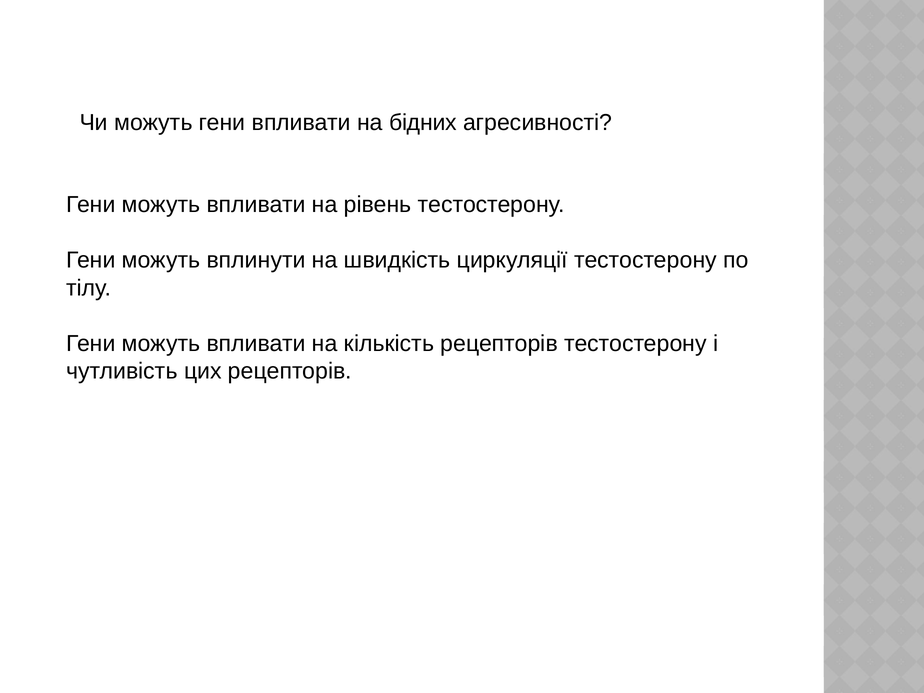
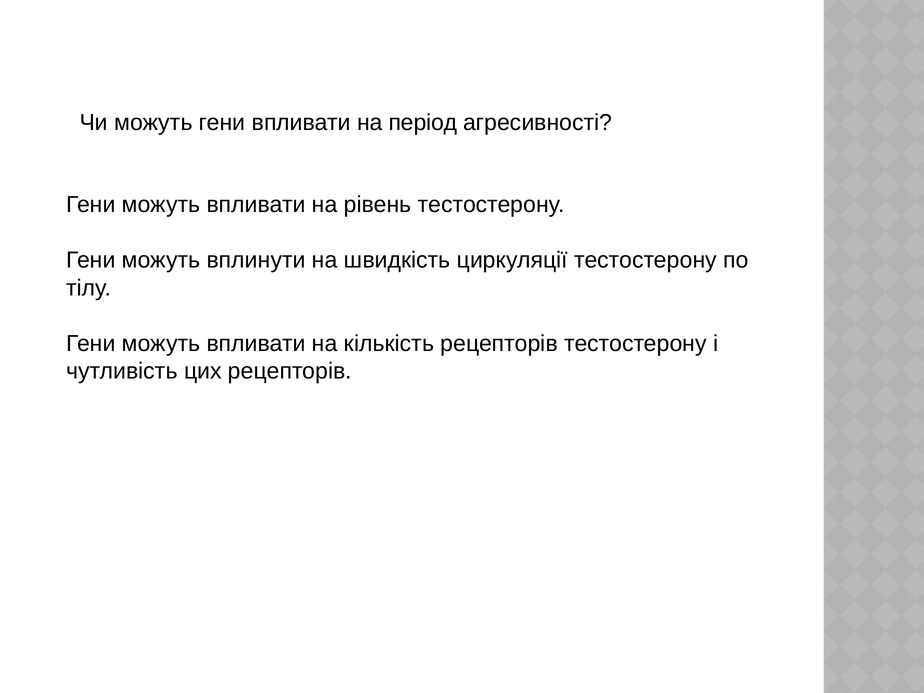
бідних: бідних -> період
